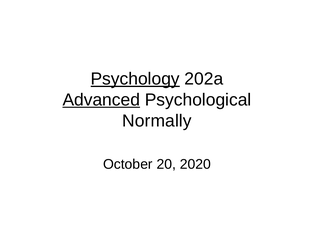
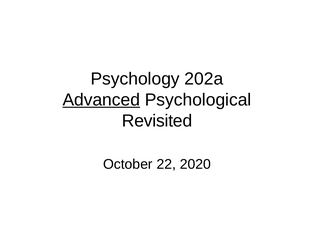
Psychology underline: present -> none
Normally: Normally -> Revisited
20: 20 -> 22
